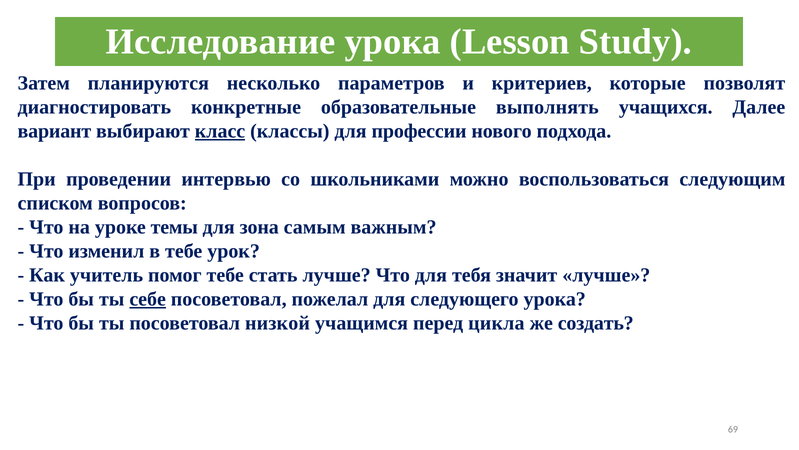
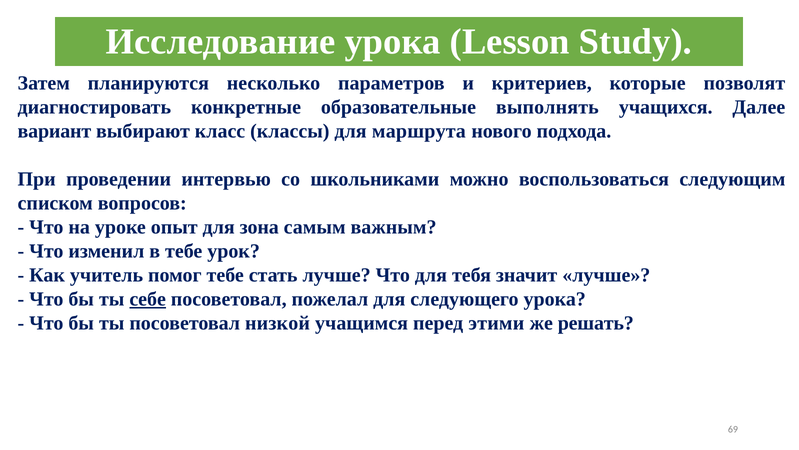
класс underline: present -> none
профессии: профессии -> маршрута
темы: темы -> опыт
цикла: цикла -> этими
создать: создать -> решать
